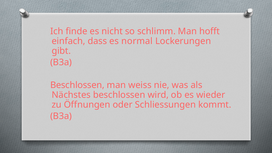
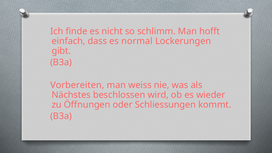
Beschlossen at (77, 85): Beschlossen -> Vorbereiten
